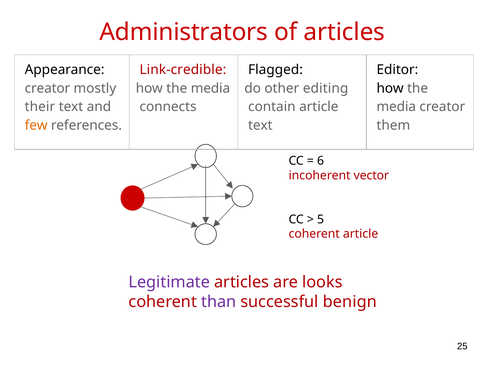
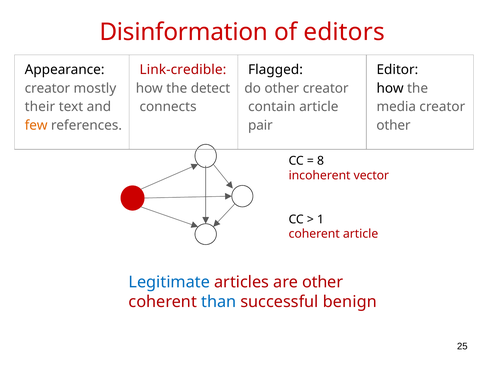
Administrators: Administrators -> Disinformation
of articles: articles -> editors
media at (210, 88): media -> detect
other editing: editing -> creator
text at (260, 125): text -> pair
them at (393, 125): them -> other
6: 6 -> 8
5: 5 -> 1
Legitimate colour: purple -> blue
are looks: looks -> other
than colour: purple -> blue
